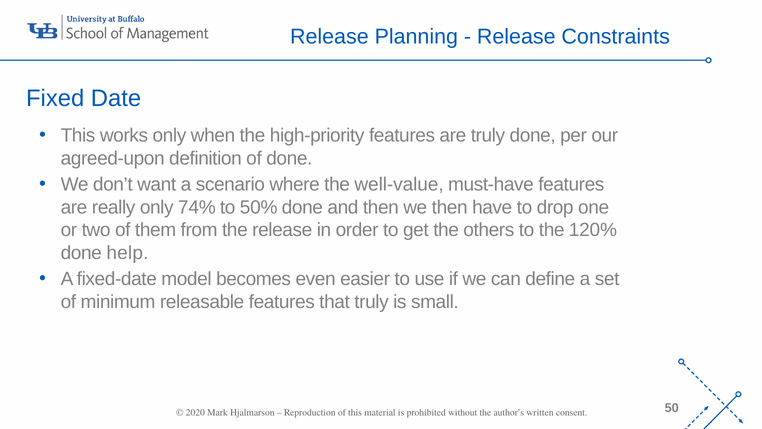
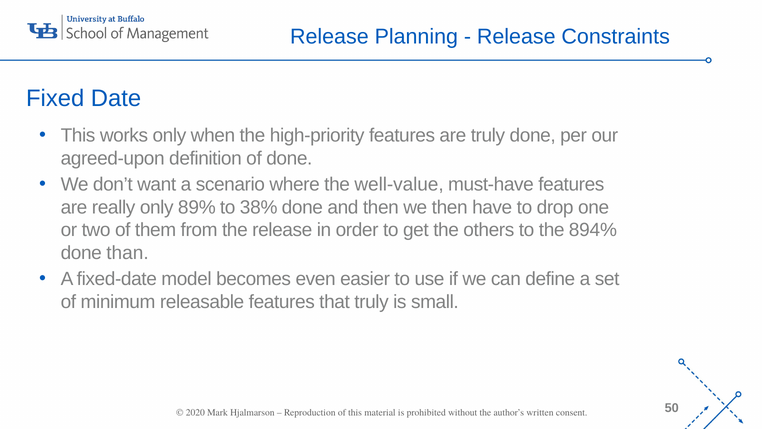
74%: 74% -> 89%
50%: 50% -> 38%
120%: 120% -> 894%
help: help -> than
